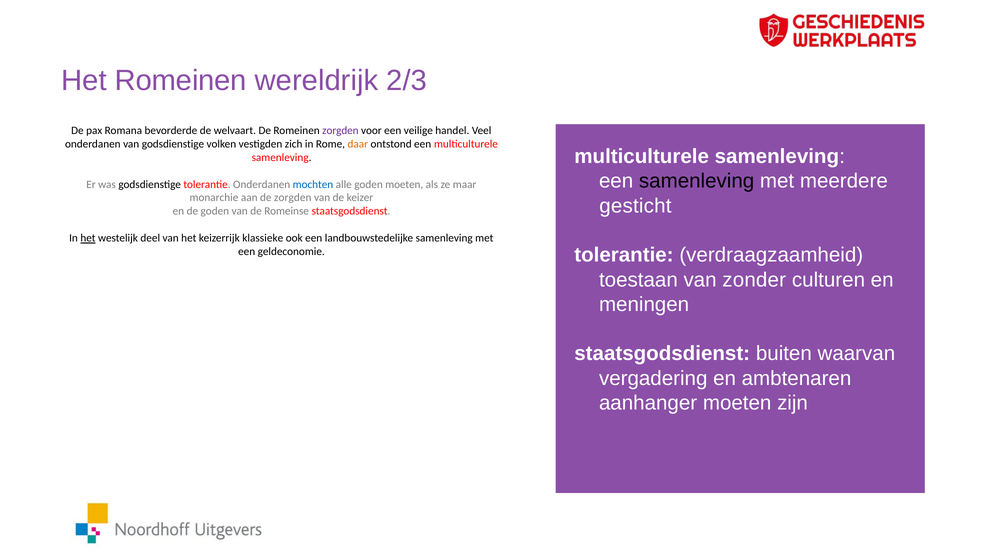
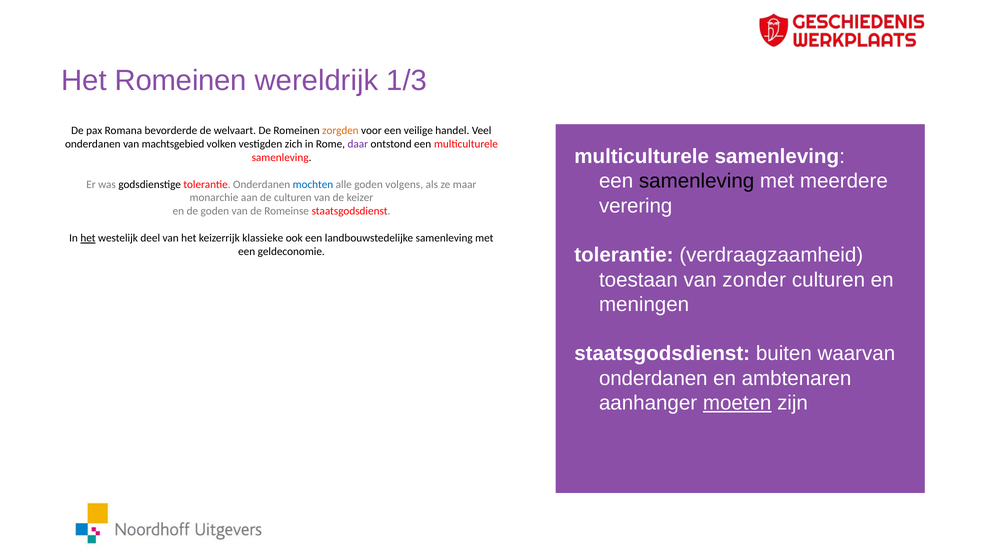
2/3: 2/3 -> 1/3
zorgden at (340, 131) colour: purple -> orange
van godsdienstige: godsdienstige -> machtsgebied
daar colour: orange -> purple
goden moeten: moeten -> volgens
de zorgden: zorgden -> culturen
gesticht: gesticht -> verering
vergadering at (653, 379): vergadering -> onderdanen
moeten at (737, 403) underline: none -> present
